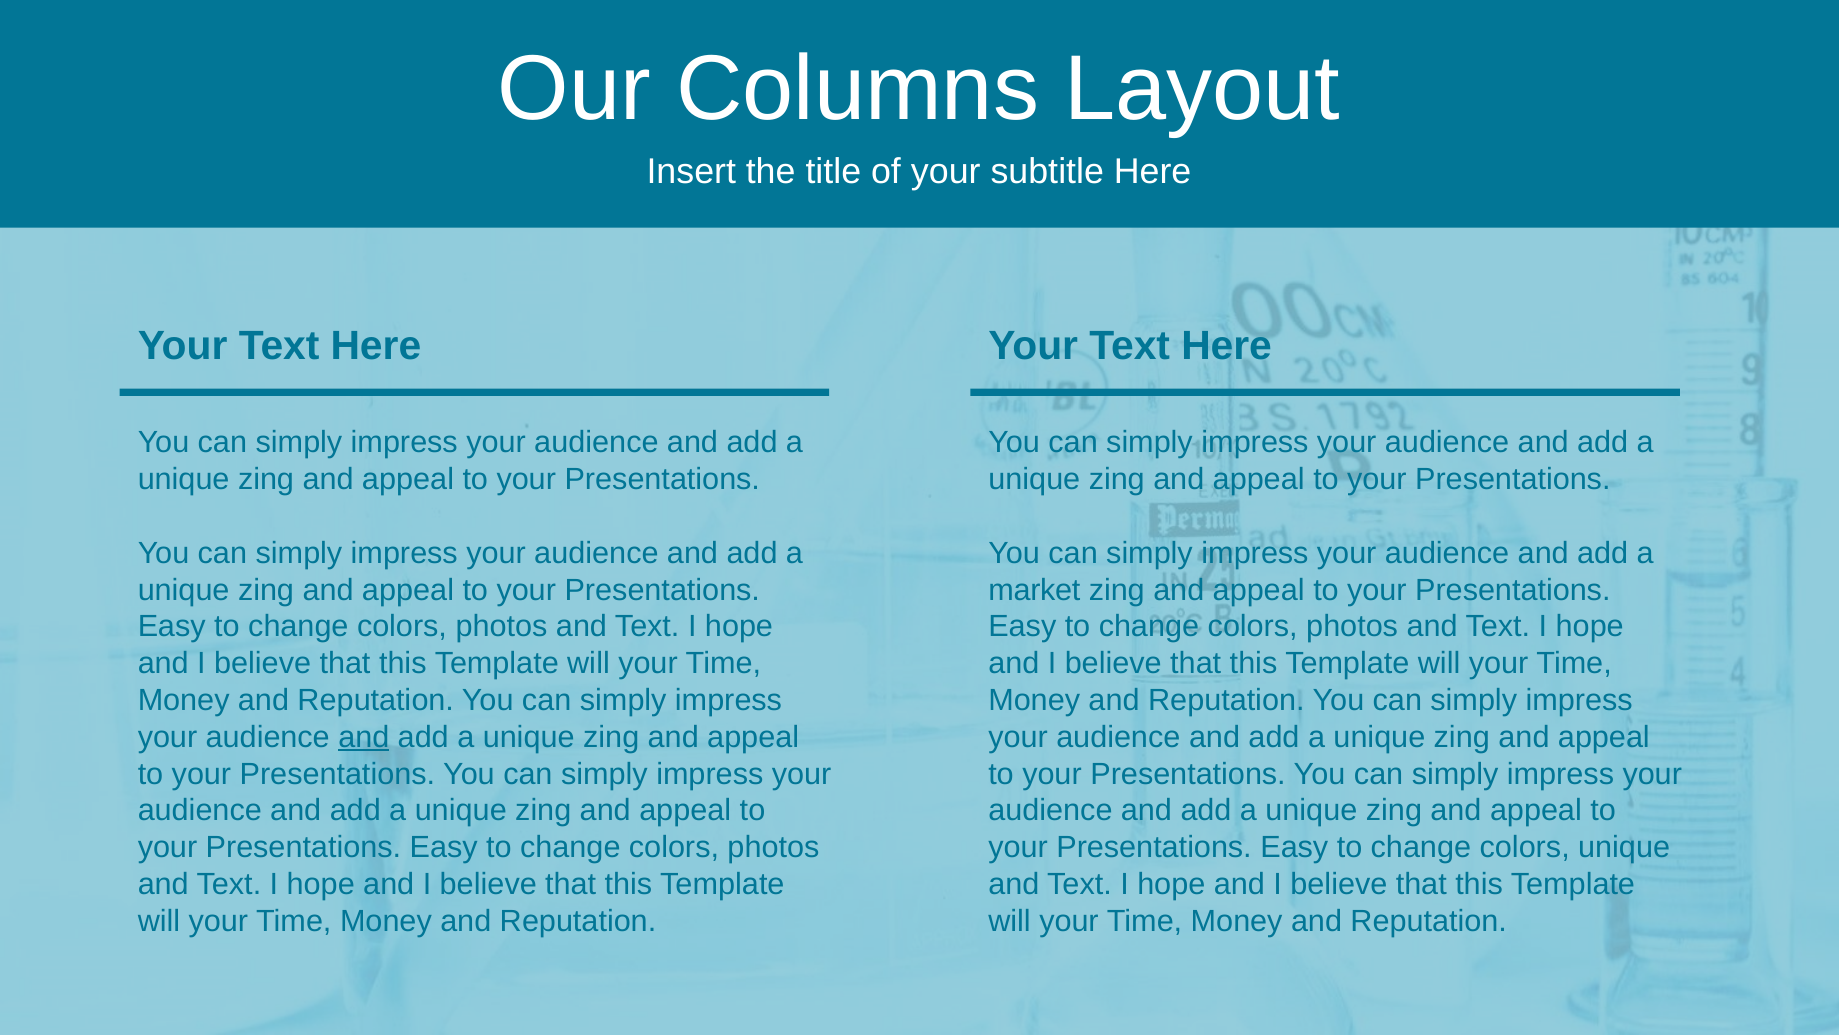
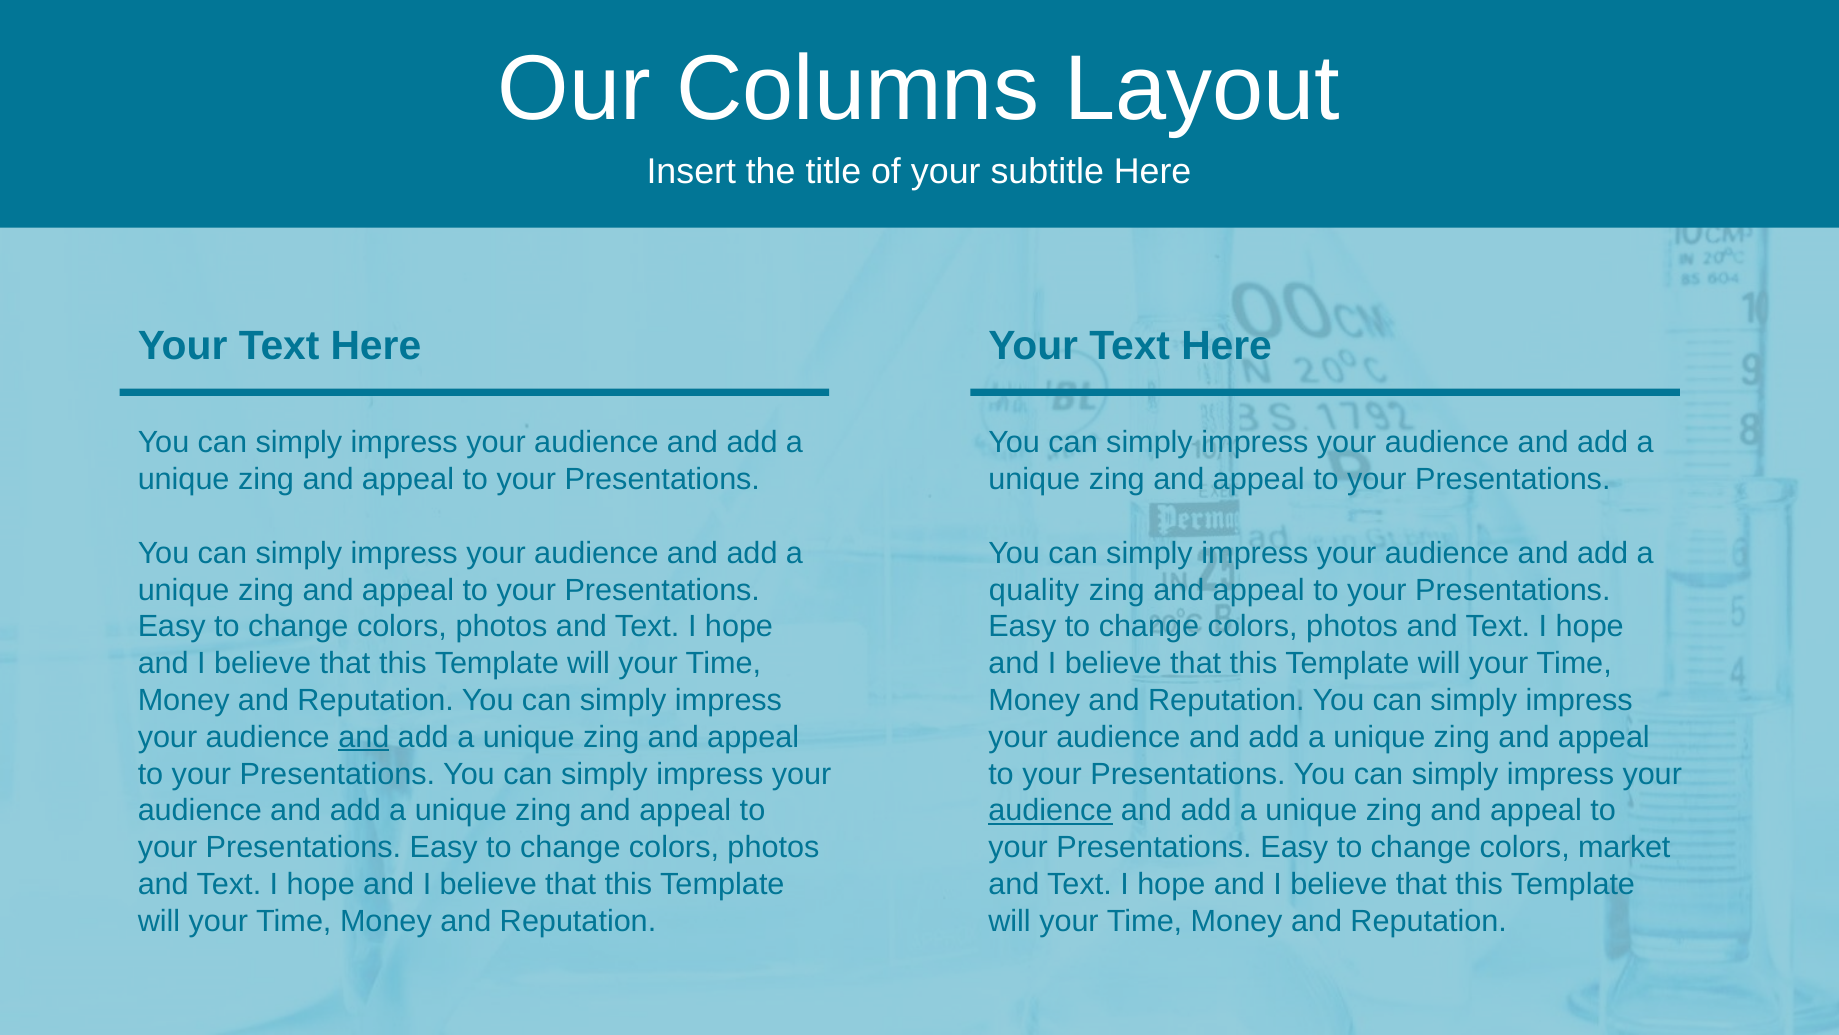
market: market -> quality
audience at (1050, 810) underline: none -> present
colors unique: unique -> market
